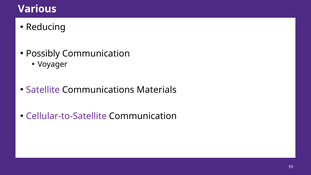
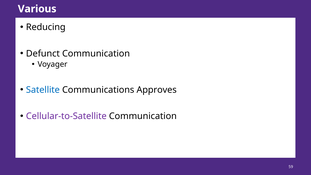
Possibly: Possibly -> Defunct
Satellite colour: purple -> blue
Materials: Materials -> Approves
